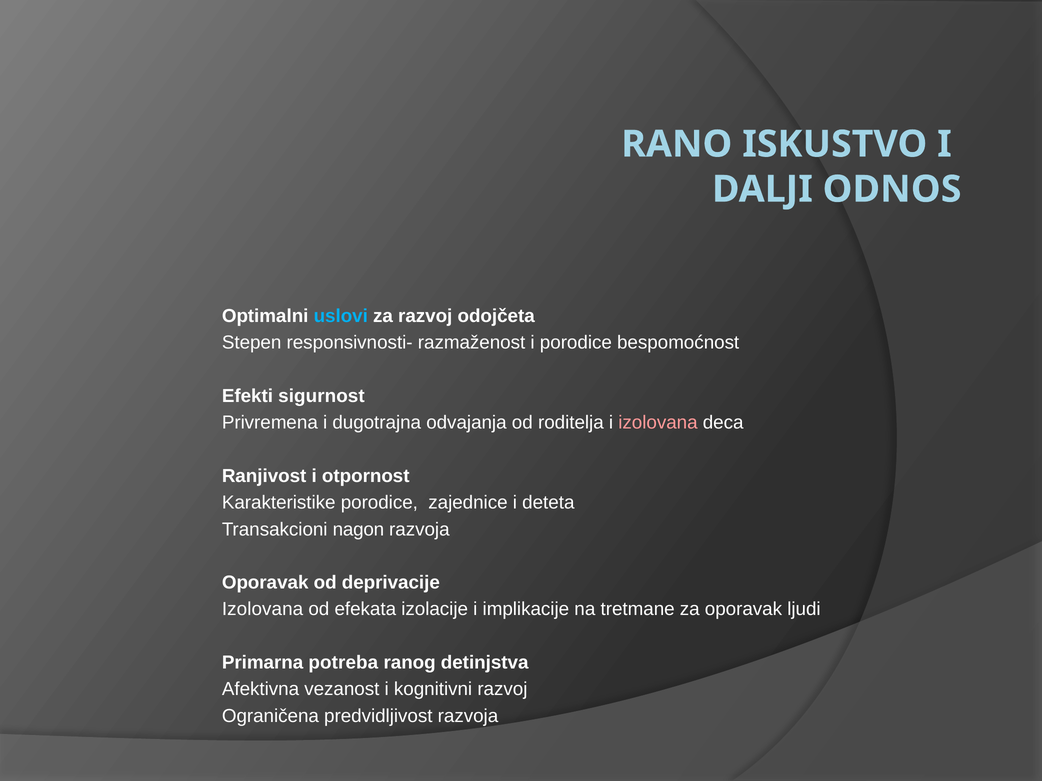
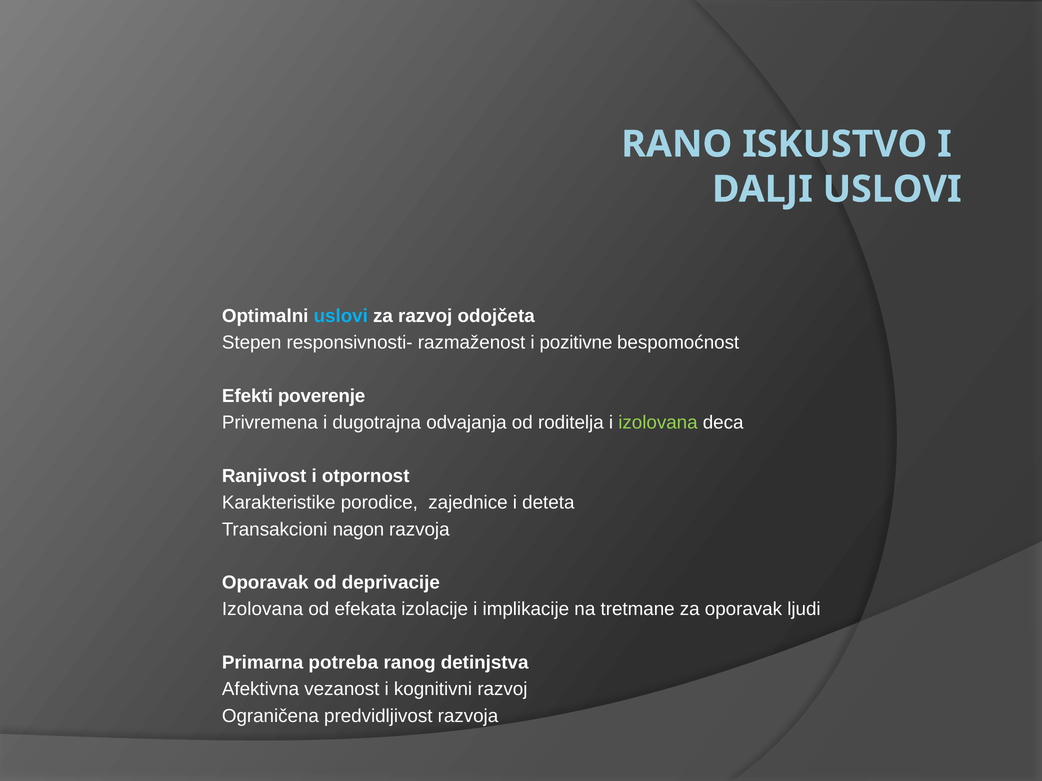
DALJI ODNOS: ODNOS -> USLOVI
i porodice: porodice -> pozitivne
sigurnost: sigurnost -> poverenje
izolovana at (658, 423) colour: pink -> light green
